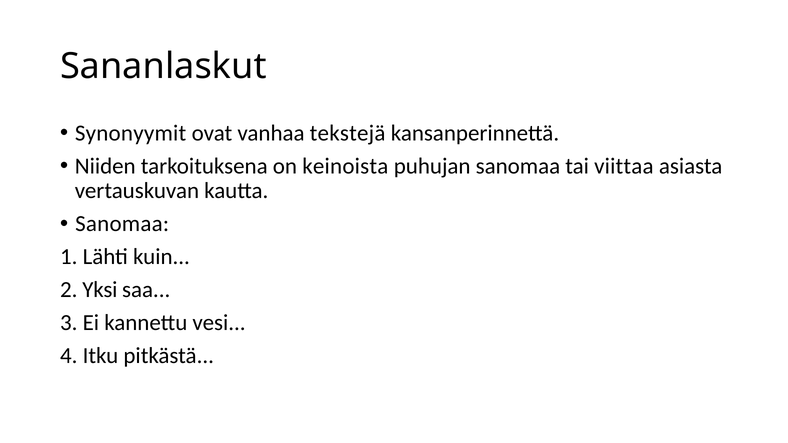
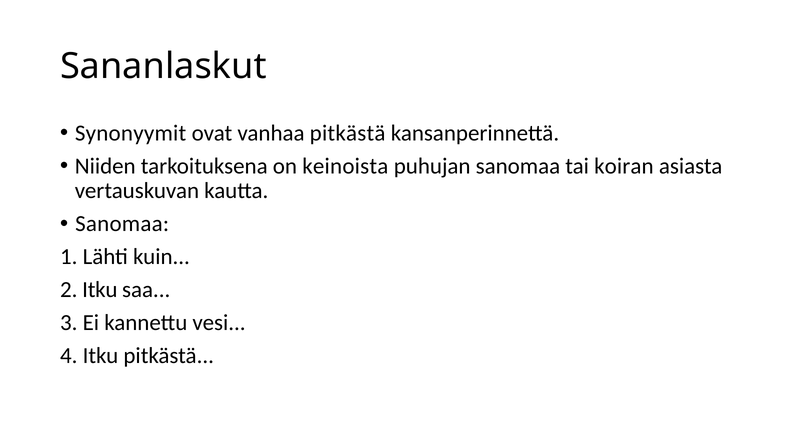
vanhaa tekstejä: tekstejä -> pitkästä
viittaa: viittaa -> koiran
2 Yksi: Yksi -> Itku
